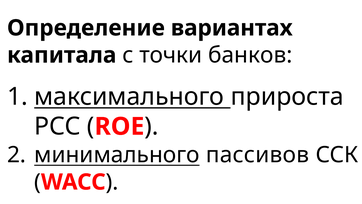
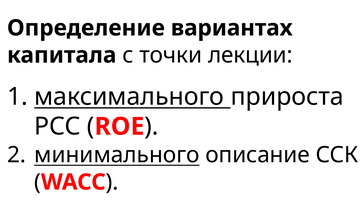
банков: банков -> лекции
пассивов: пассивов -> описание
